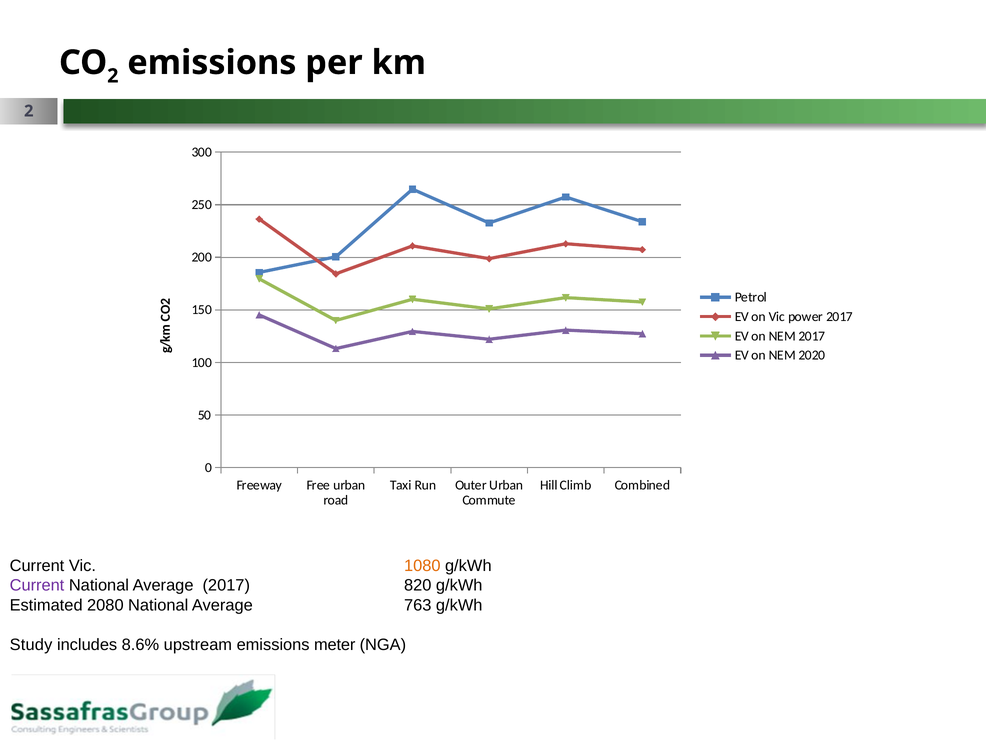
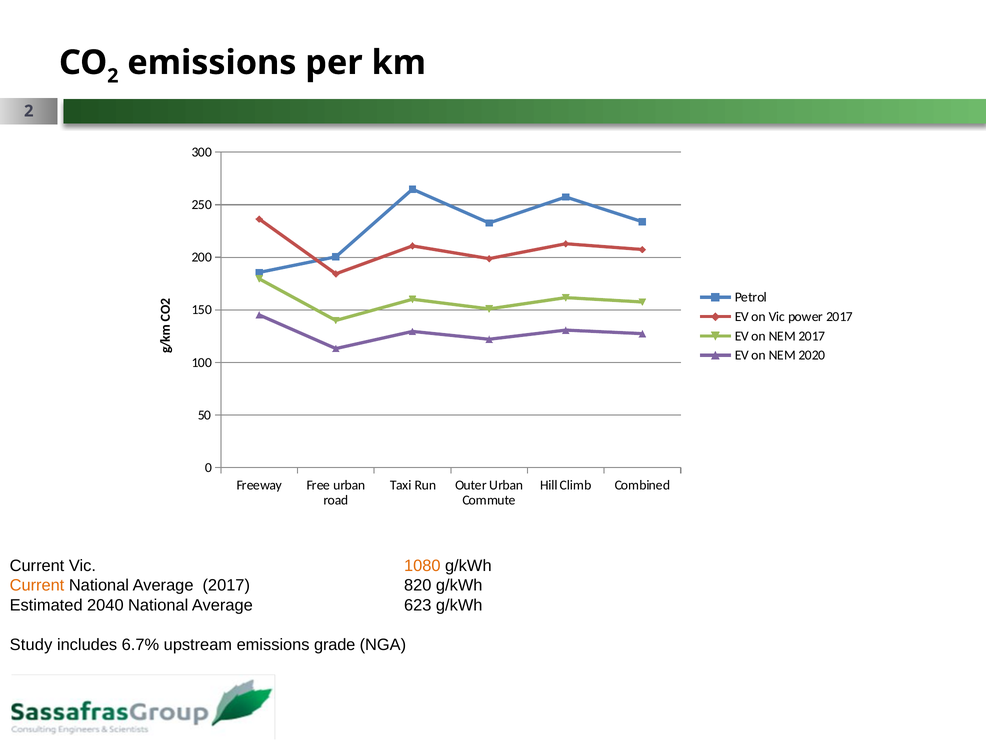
Current at (37, 585) colour: purple -> orange
2080: 2080 -> 2040
763: 763 -> 623
8.6%: 8.6% -> 6.7%
meter: meter -> grade
